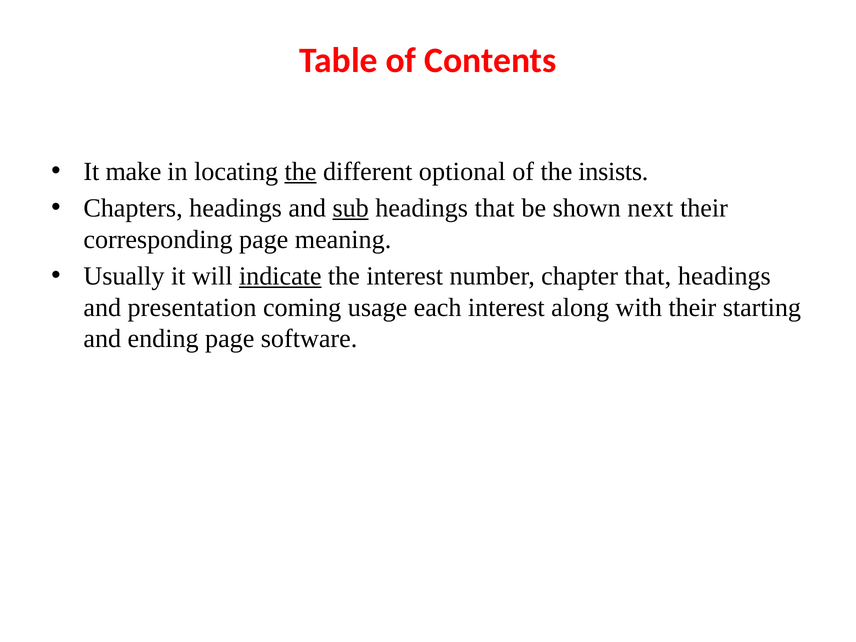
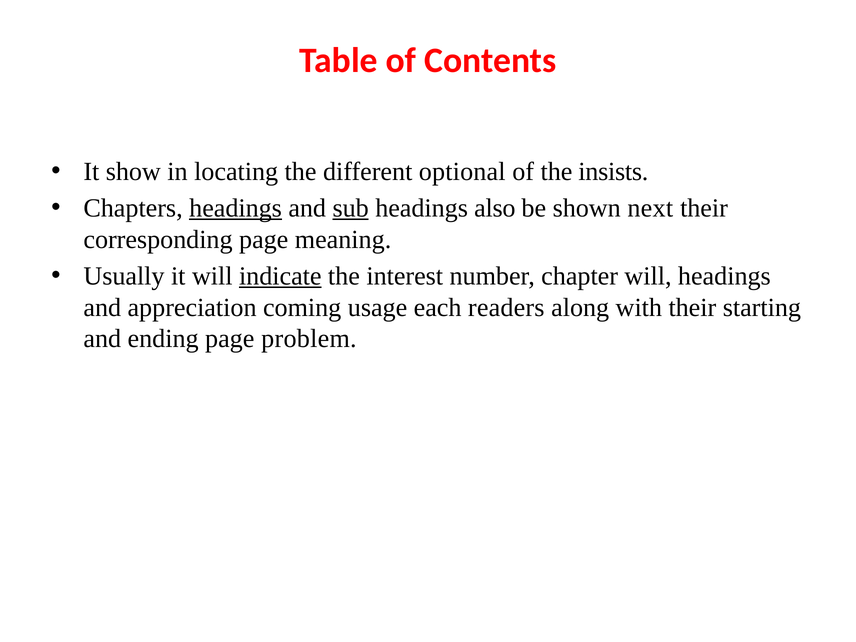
make: make -> show
the at (301, 172) underline: present -> none
headings at (236, 208) underline: none -> present
headings that: that -> also
chapter that: that -> will
presentation: presentation -> appreciation
each interest: interest -> readers
software: software -> problem
